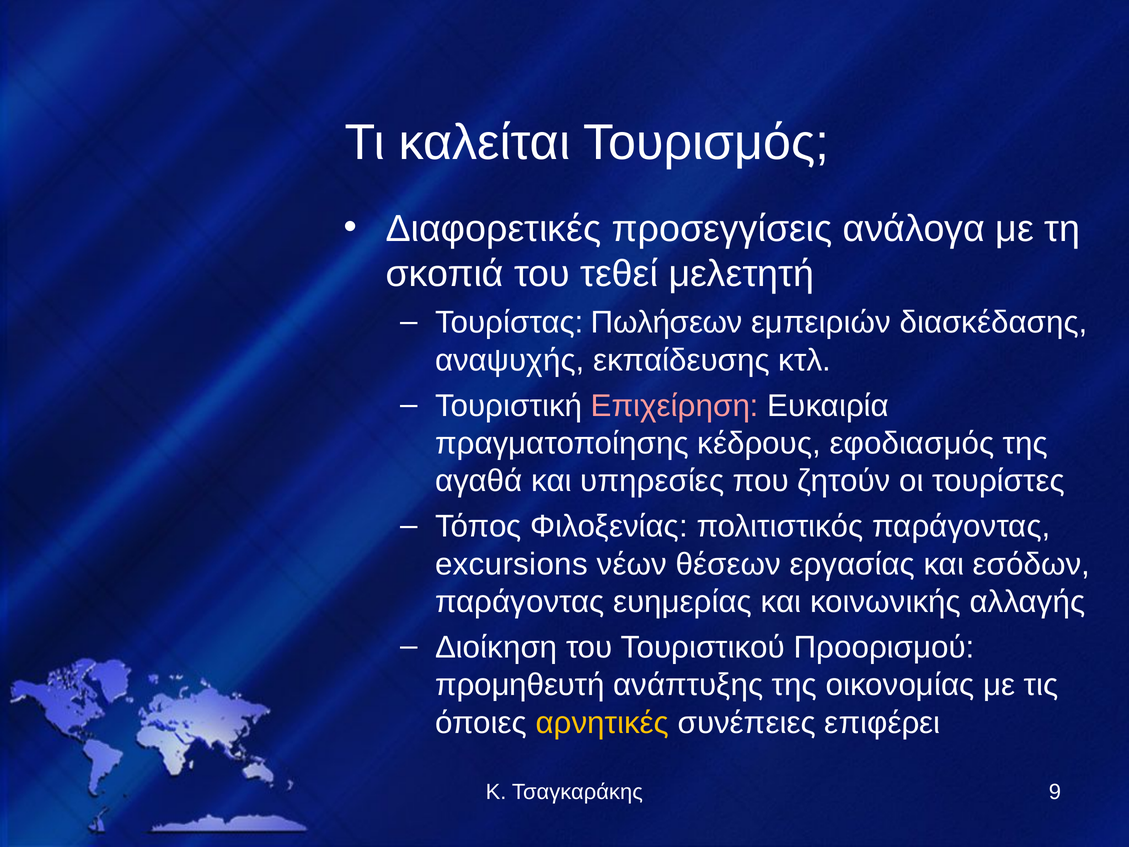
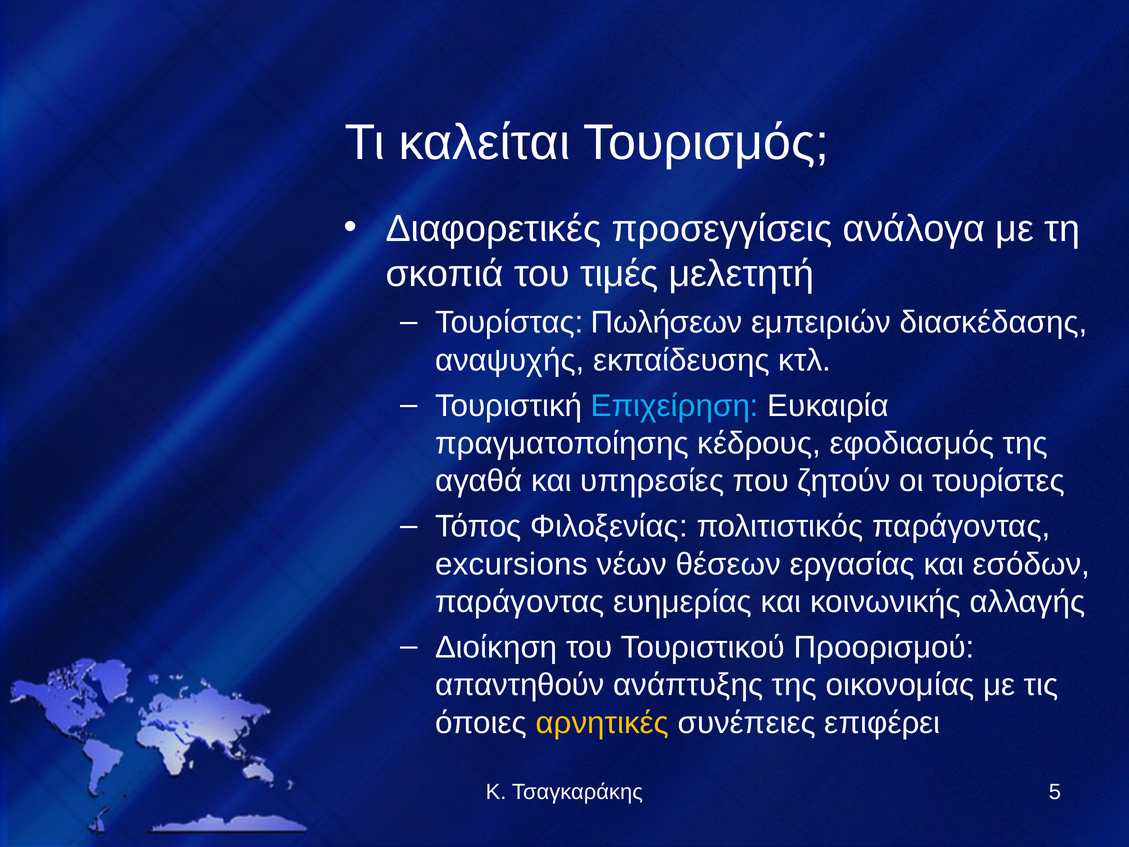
τεθεί: τεθεί -> τιμές
Επιχείρηση colour: pink -> light blue
προμηθευτή: προμηθευτή -> απαντηθούν
9: 9 -> 5
